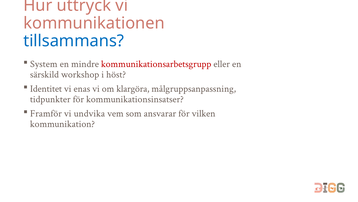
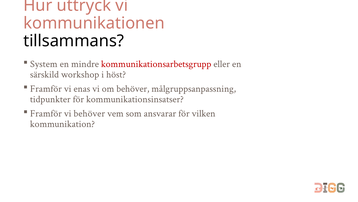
tillsammans colour: blue -> black
Identitet at (46, 88): Identitet -> Framför
om klargöra: klargöra -> behöver
vi undvika: undvika -> behöver
